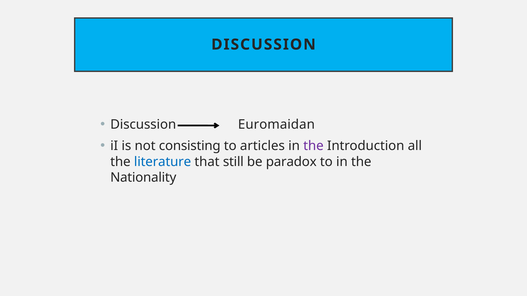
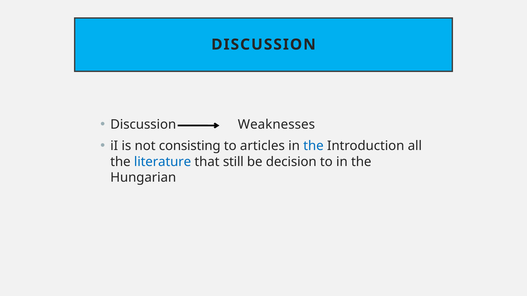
Euromaidan: Euromaidan -> Weaknesses
the at (313, 146) colour: purple -> blue
paradox: paradox -> decision
Nationality: Nationality -> Hungarian
